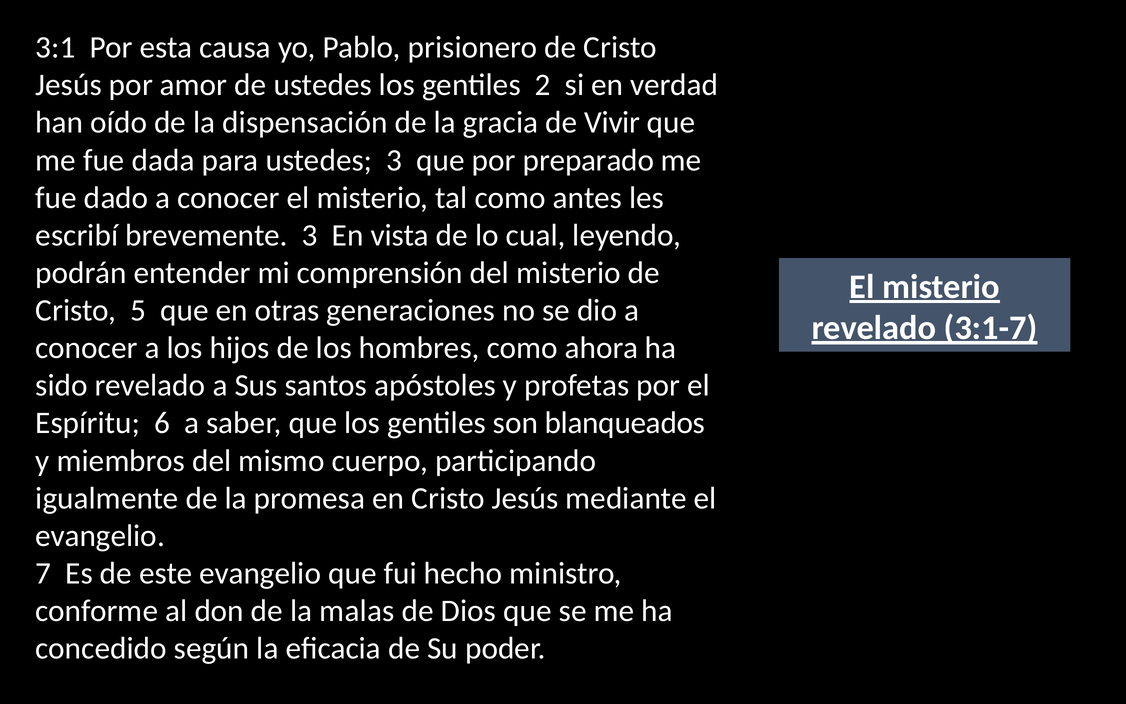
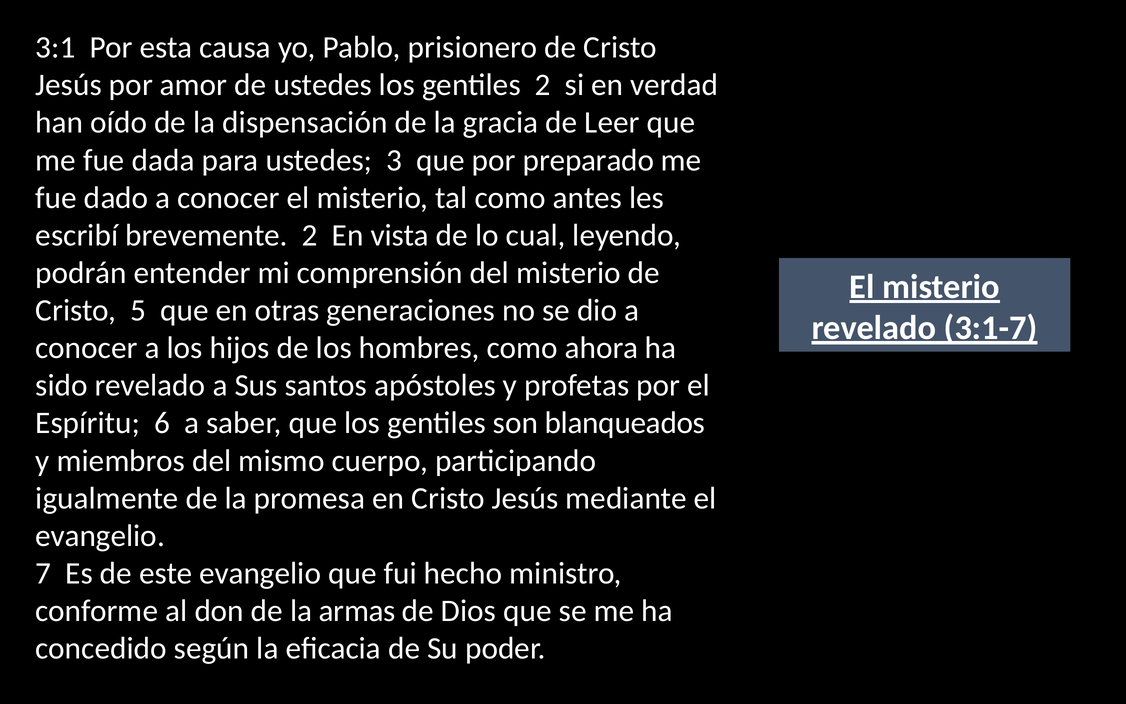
Vivir: Vivir -> Leer
brevemente 3: 3 -> 2
malas: malas -> armas
